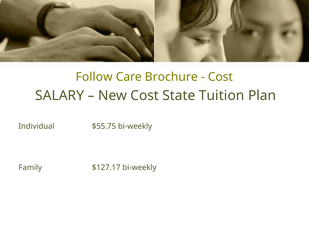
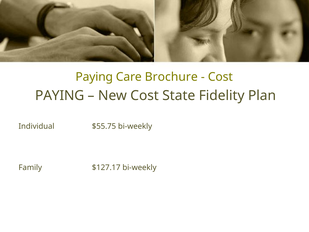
Follow at (94, 77): Follow -> Paying
SALARY at (60, 96): SALARY -> PAYING
Tuition: Tuition -> Fidelity
